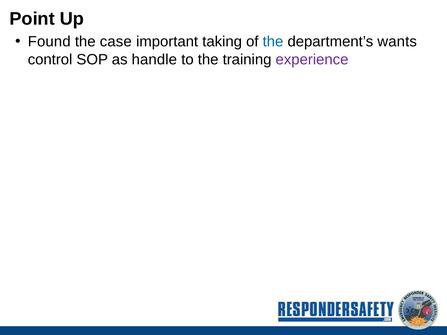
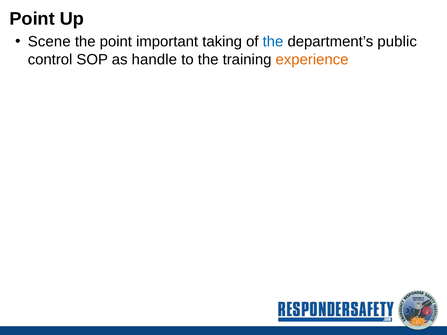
Found: Found -> Scene
the case: case -> point
wants: wants -> public
experience colour: purple -> orange
